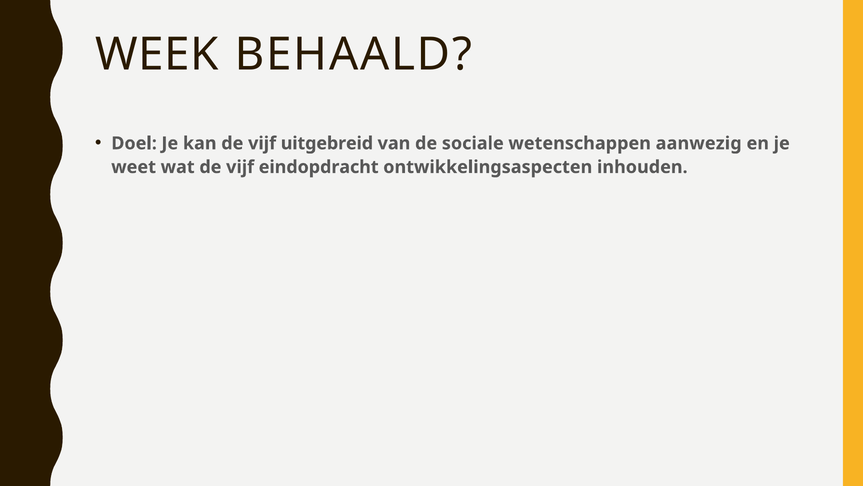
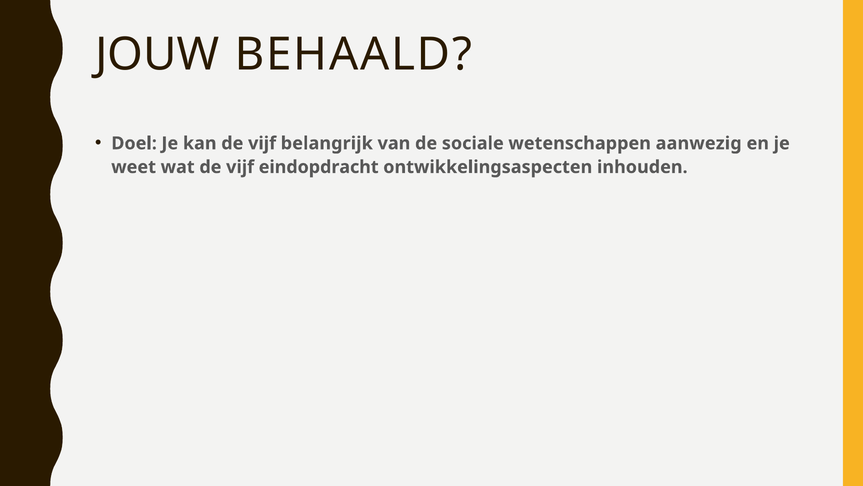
WEEK: WEEK -> JOUW
uitgebreid: uitgebreid -> belangrijk
